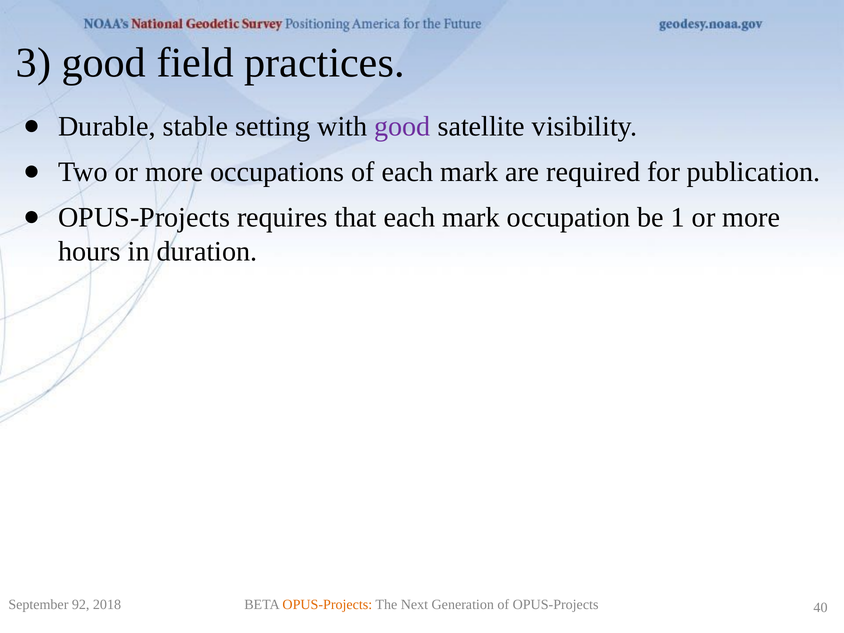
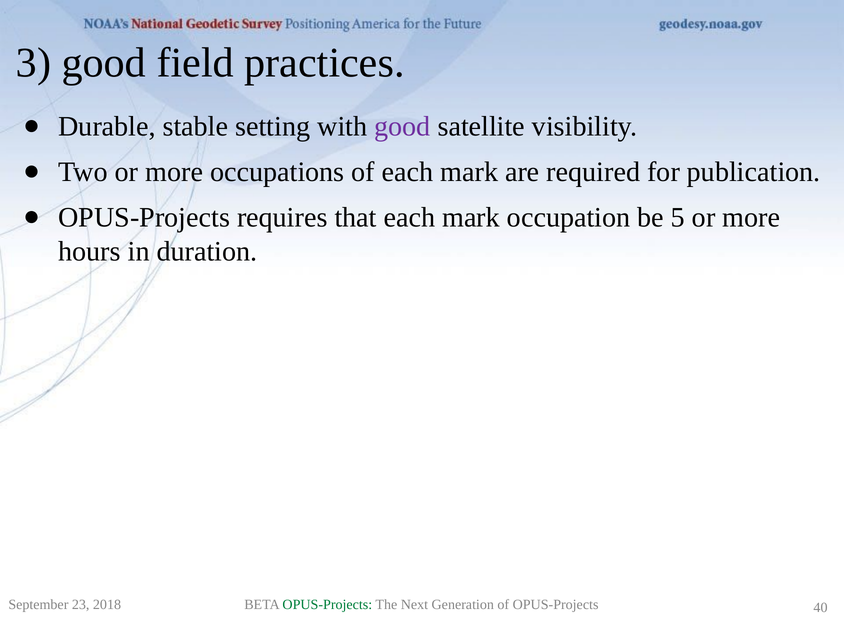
1: 1 -> 5
92: 92 -> 23
OPUS-Projects at (327, 605) colour: orange -> green
